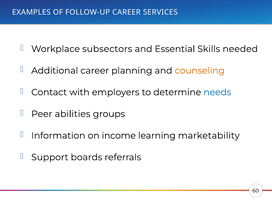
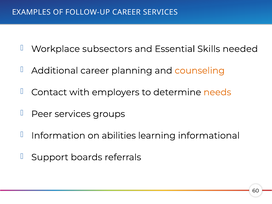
needs colour: blue -> orange
Peer abilities: abilities -> services
income: income -> abilities
marketability: marketability -> informational
